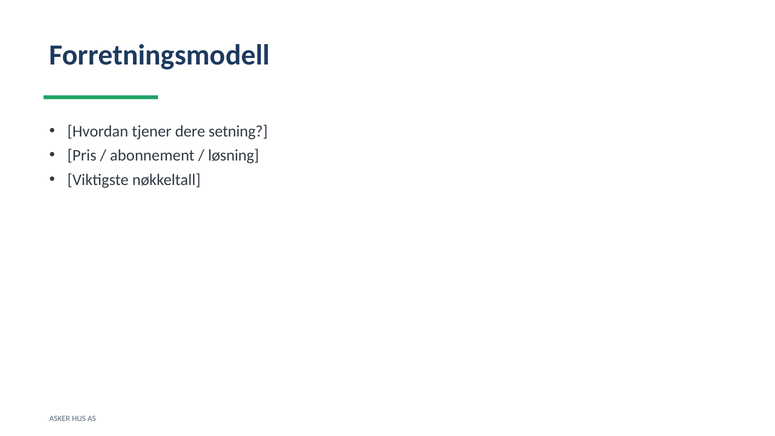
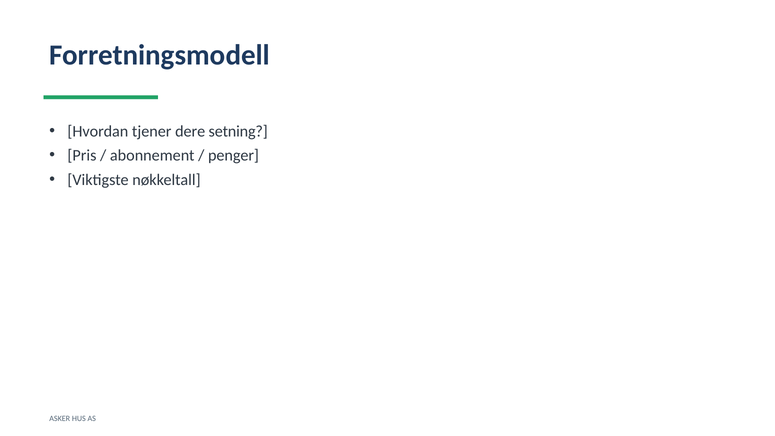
løsning: løsning -> penger
